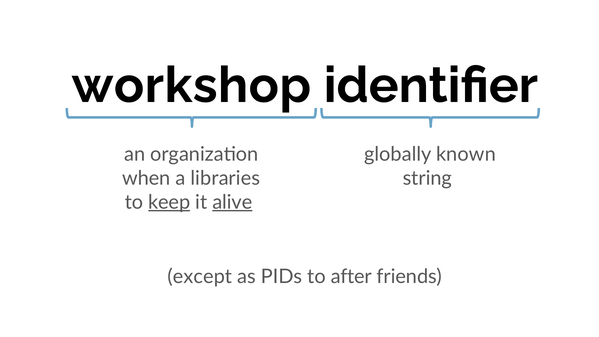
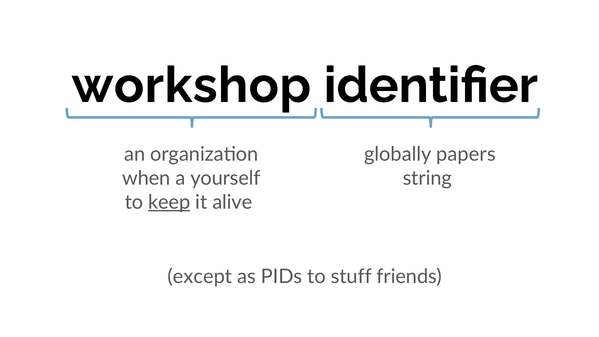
known: known -> papers
libraries: libraries -> yourself
alive underline: present -> none
after: after -> stuff
